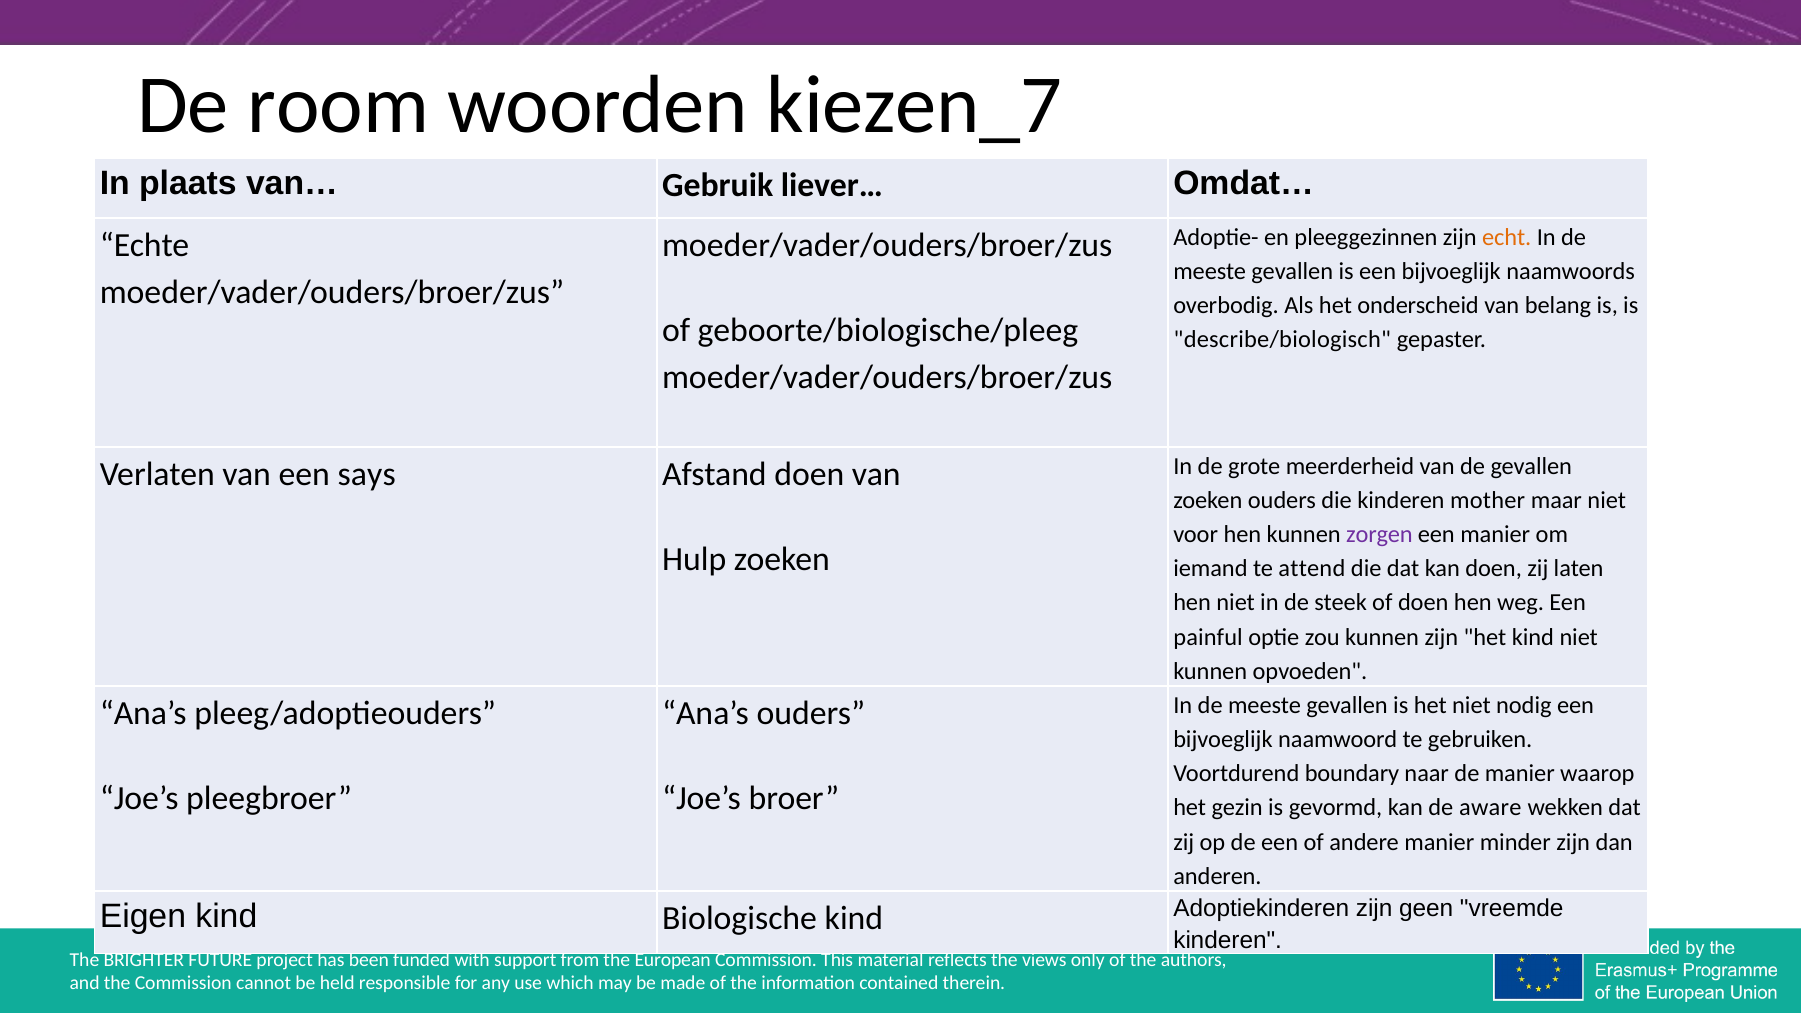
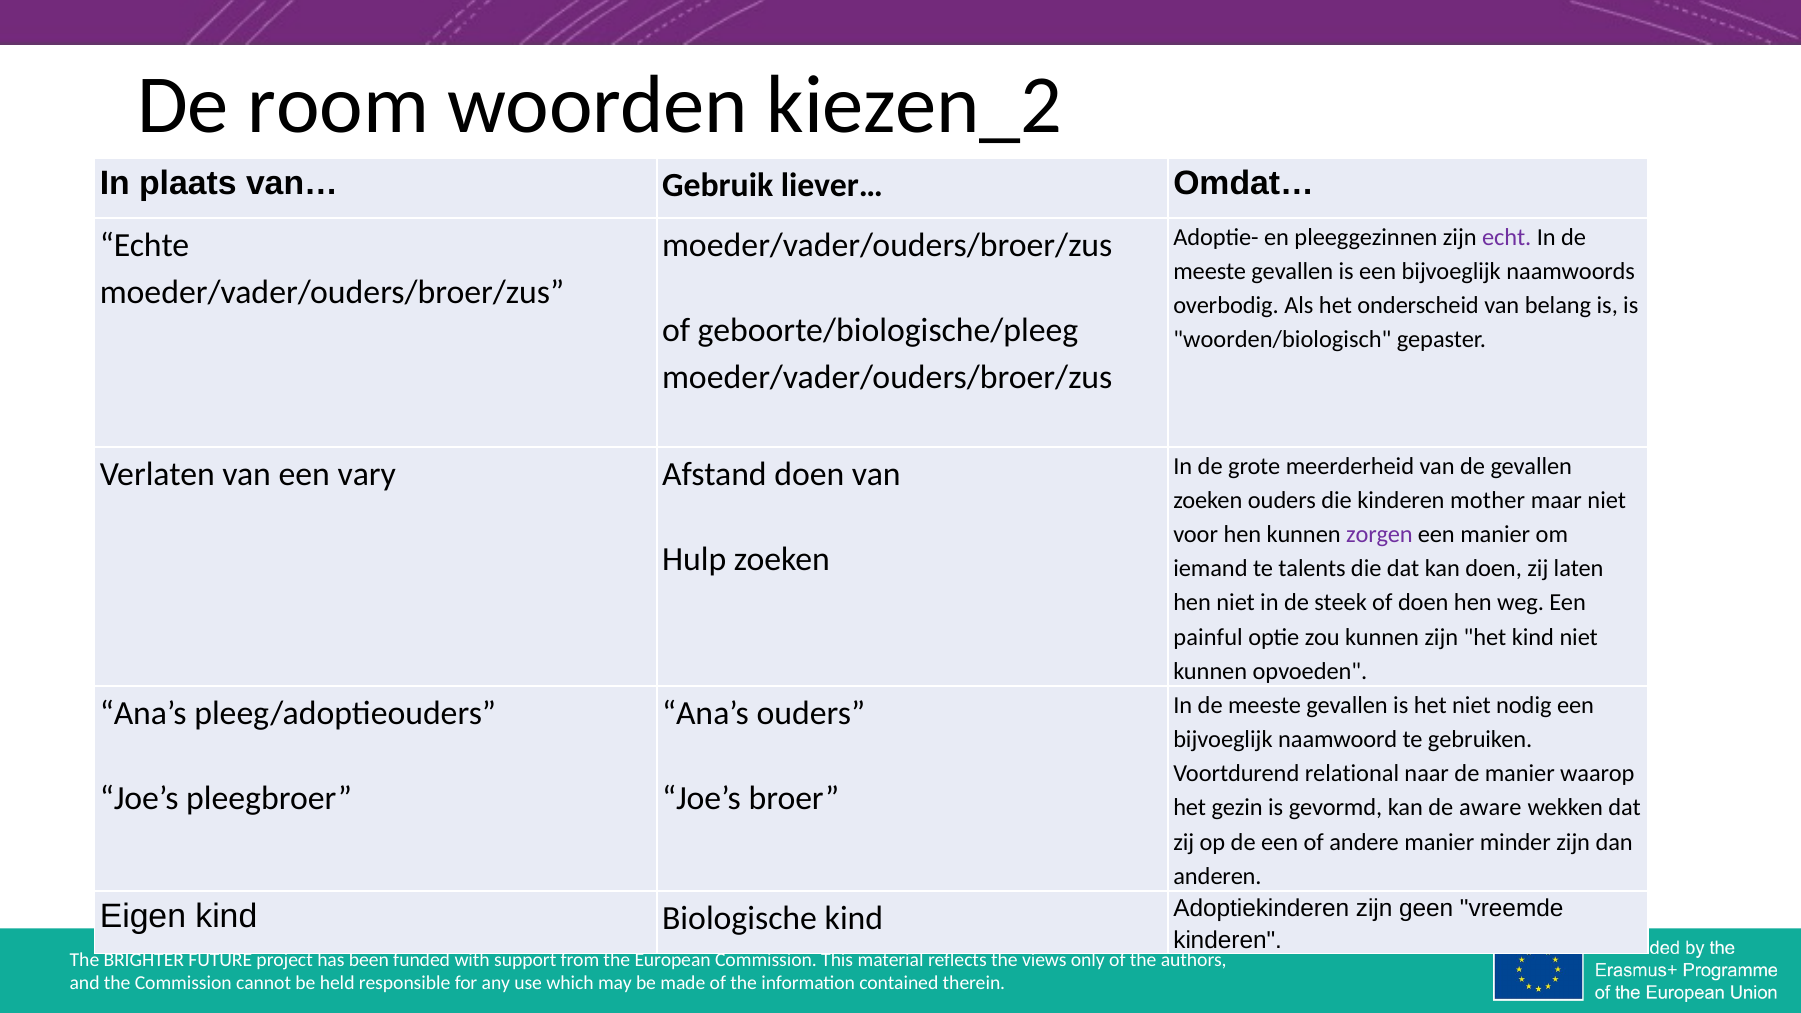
kiezen_7: kiezen_7 -> kiezen_2
echt colour: orange -> purple
describe/biologisch: describe/biologisch -> woorden/biologisch
says: says -> vary
attend: attend -> talents
boundary: boundary -> relational
